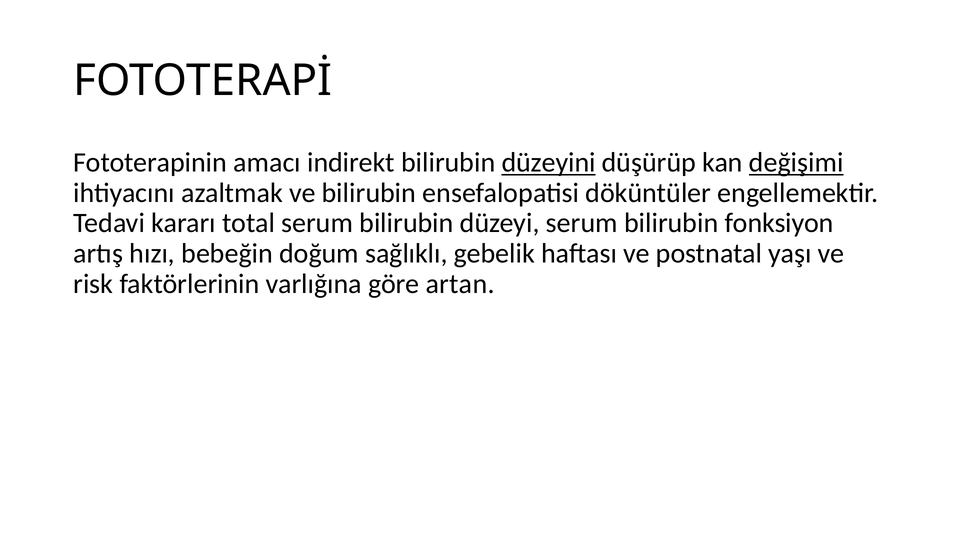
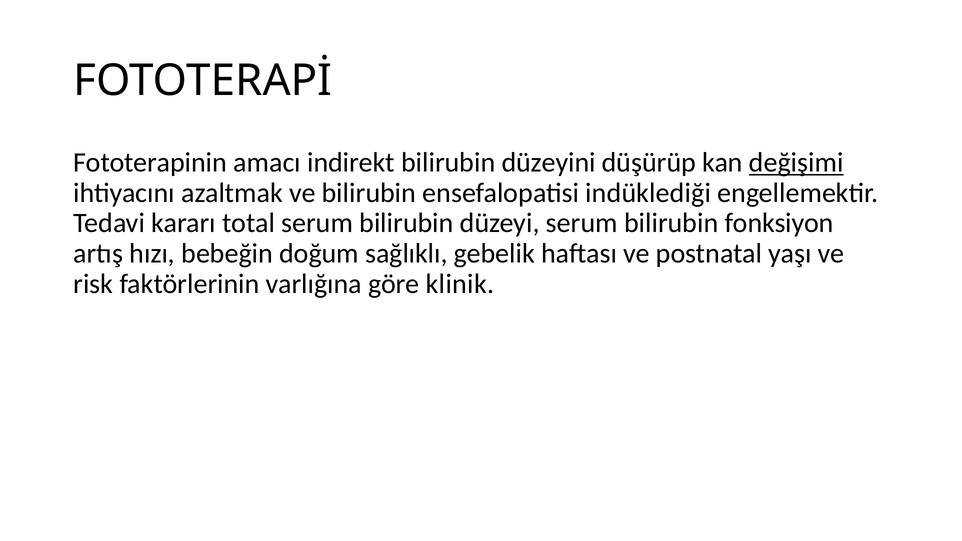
düzeyini underline: present -> none
döküntüler: döküntüler -> indüklediği
artan: artan -> klinik
